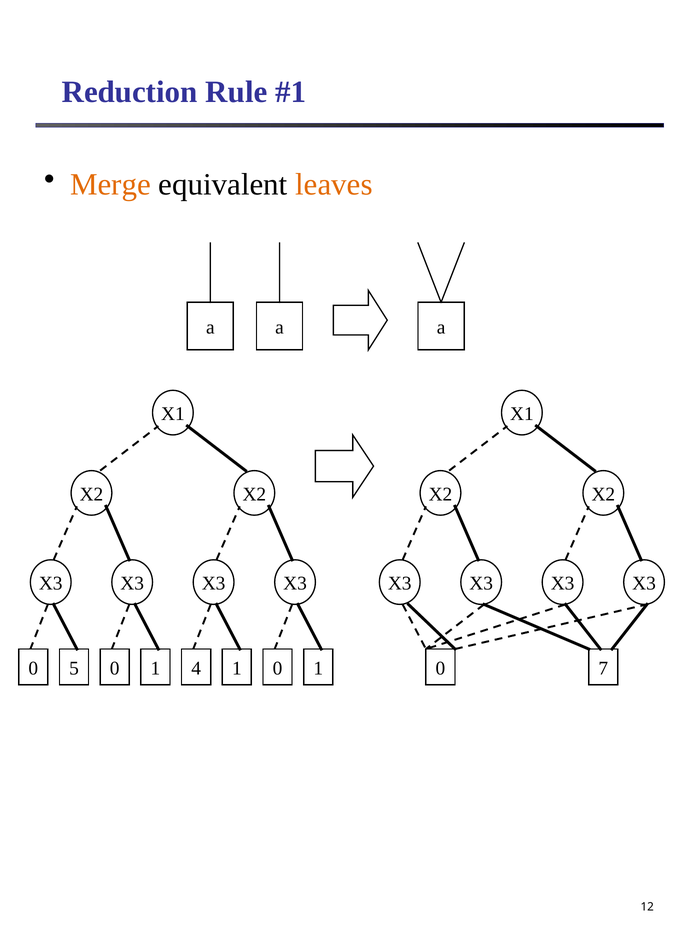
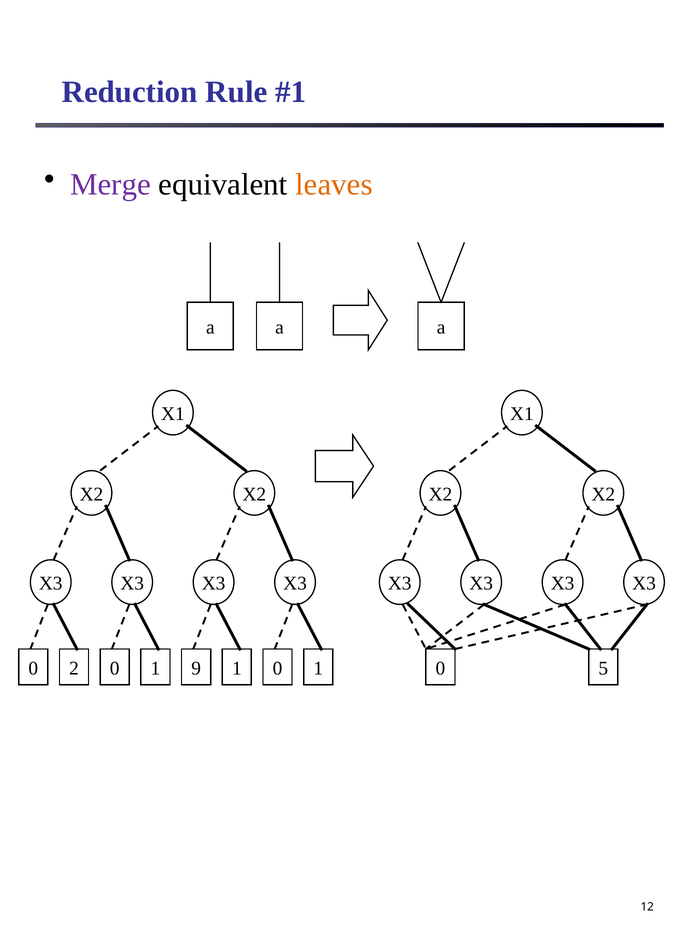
Merge colour: orange -> purple
5: 5 -> 2
4: 4 -> 9
7: 7 -> 5
